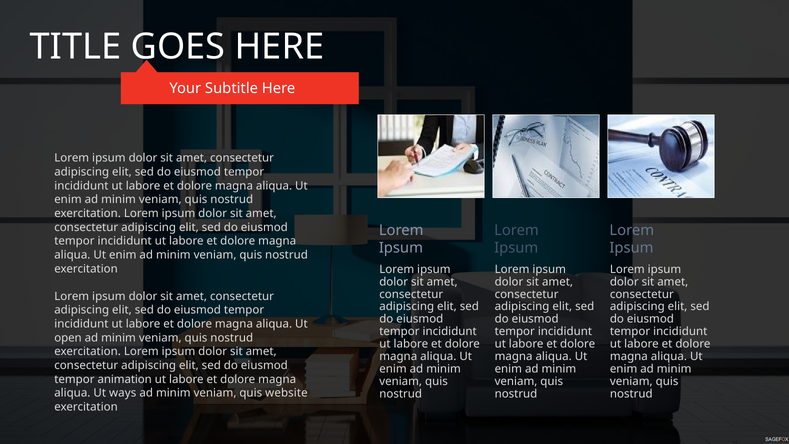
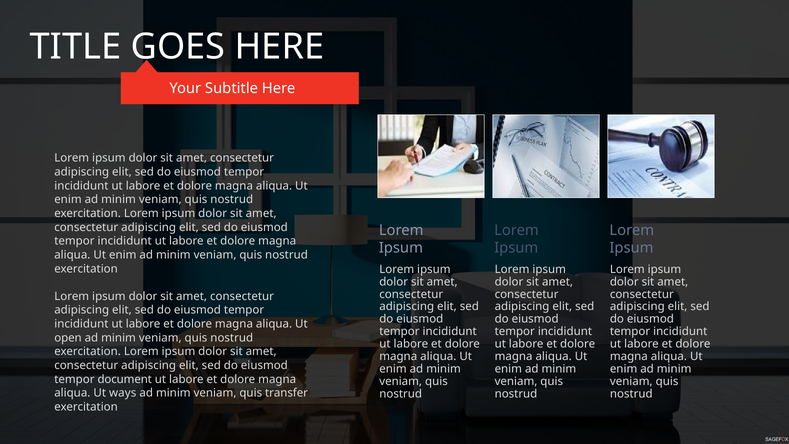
animation: animation -> document
website: website -> transfer
